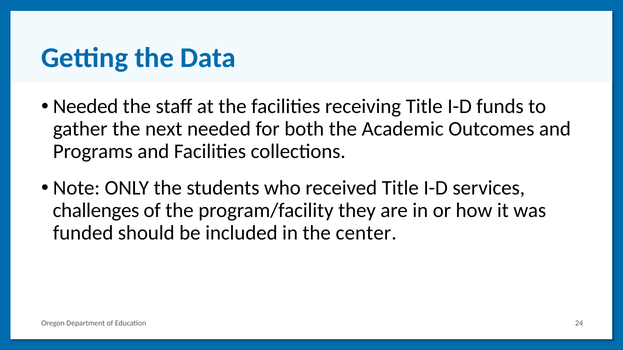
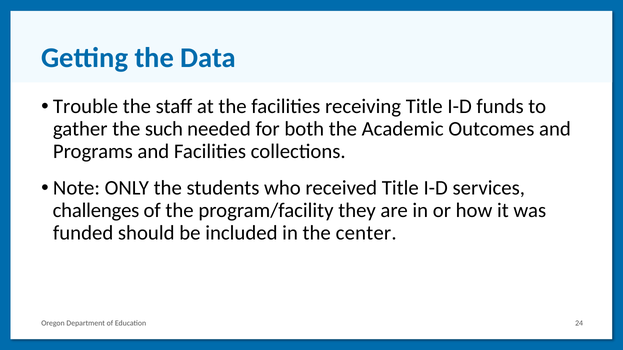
Needed at (86, 107): Needed -> Trouble
next: next -> such
